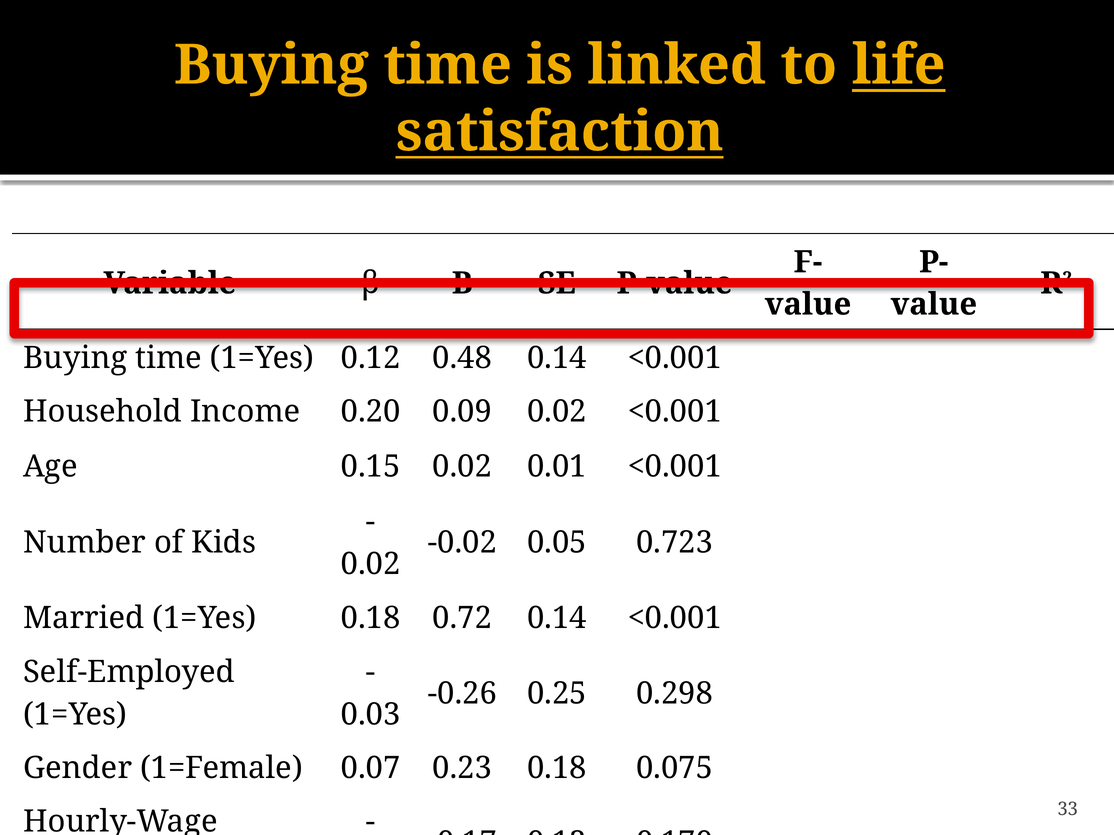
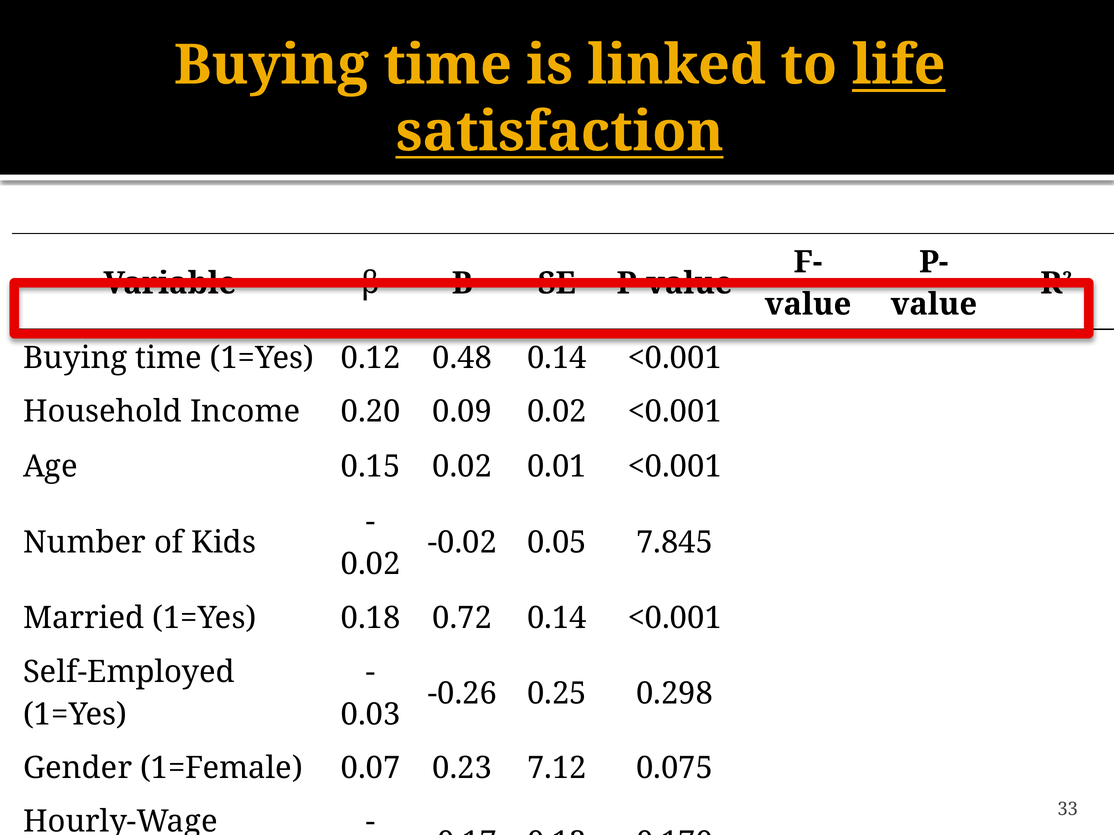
0.723: 0.723 -> 7.845
0.23 0.18: 0.18 -> 7.12
